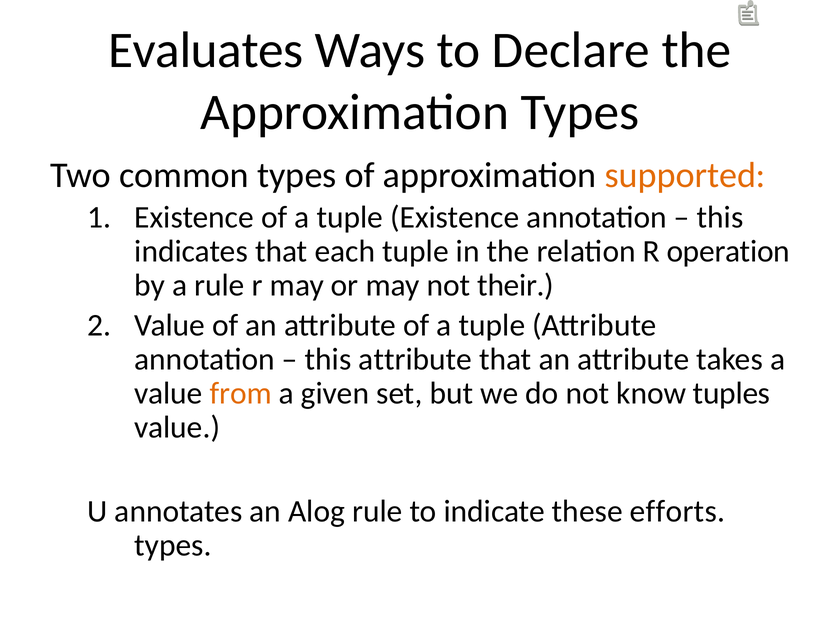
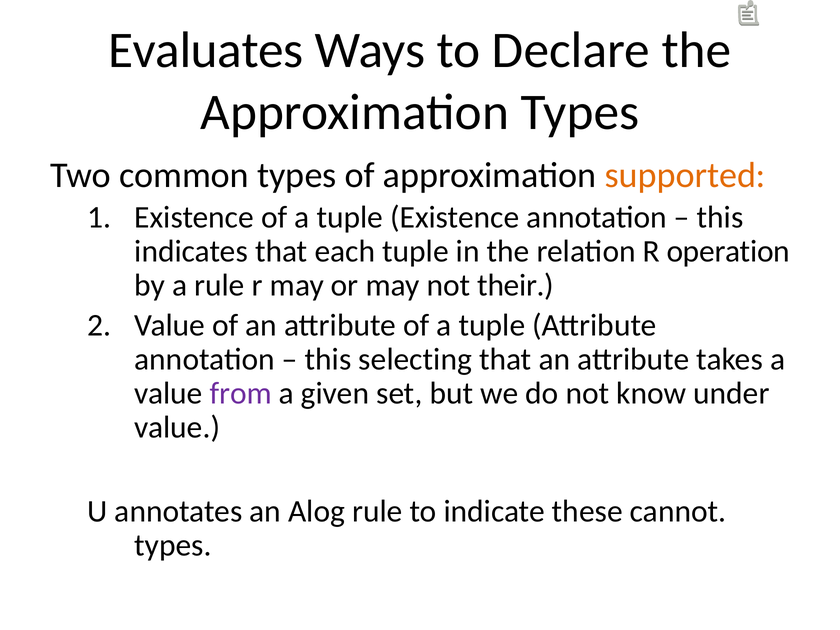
this attribute: attribute -> selecting
from colour: orange -> purple
tuples: tuples -> under
efforts: efforts -> cannot
